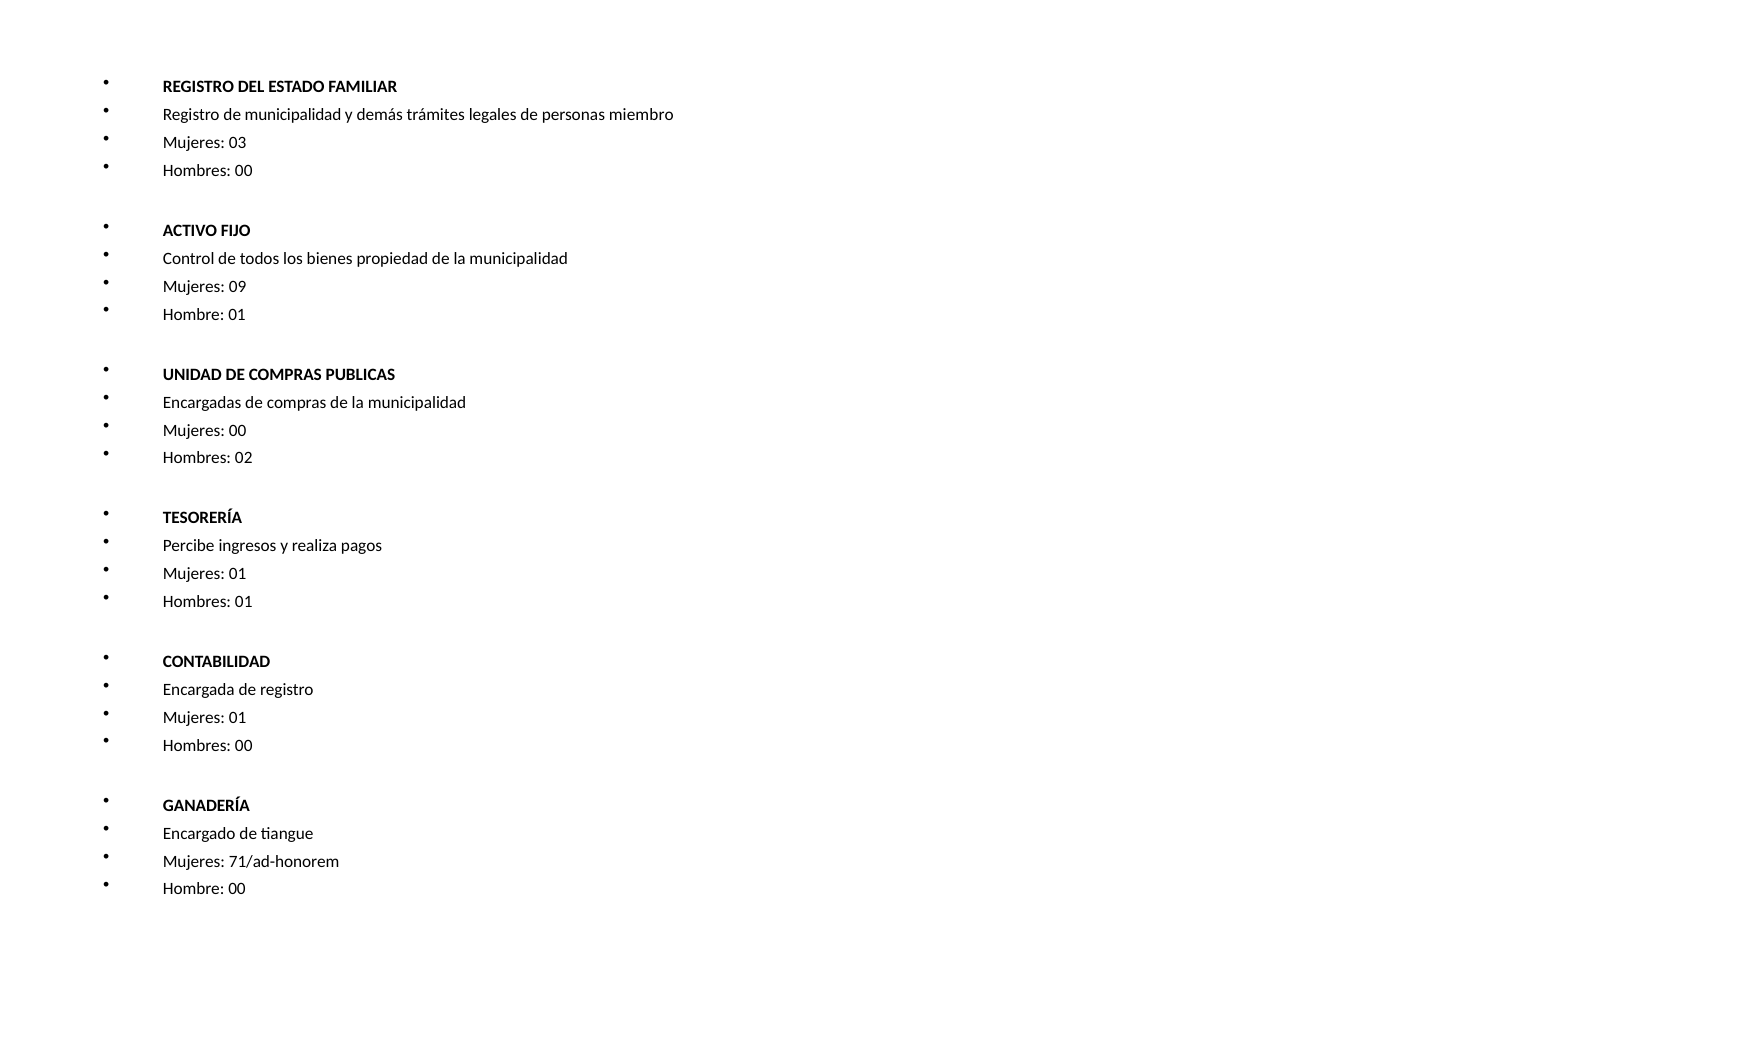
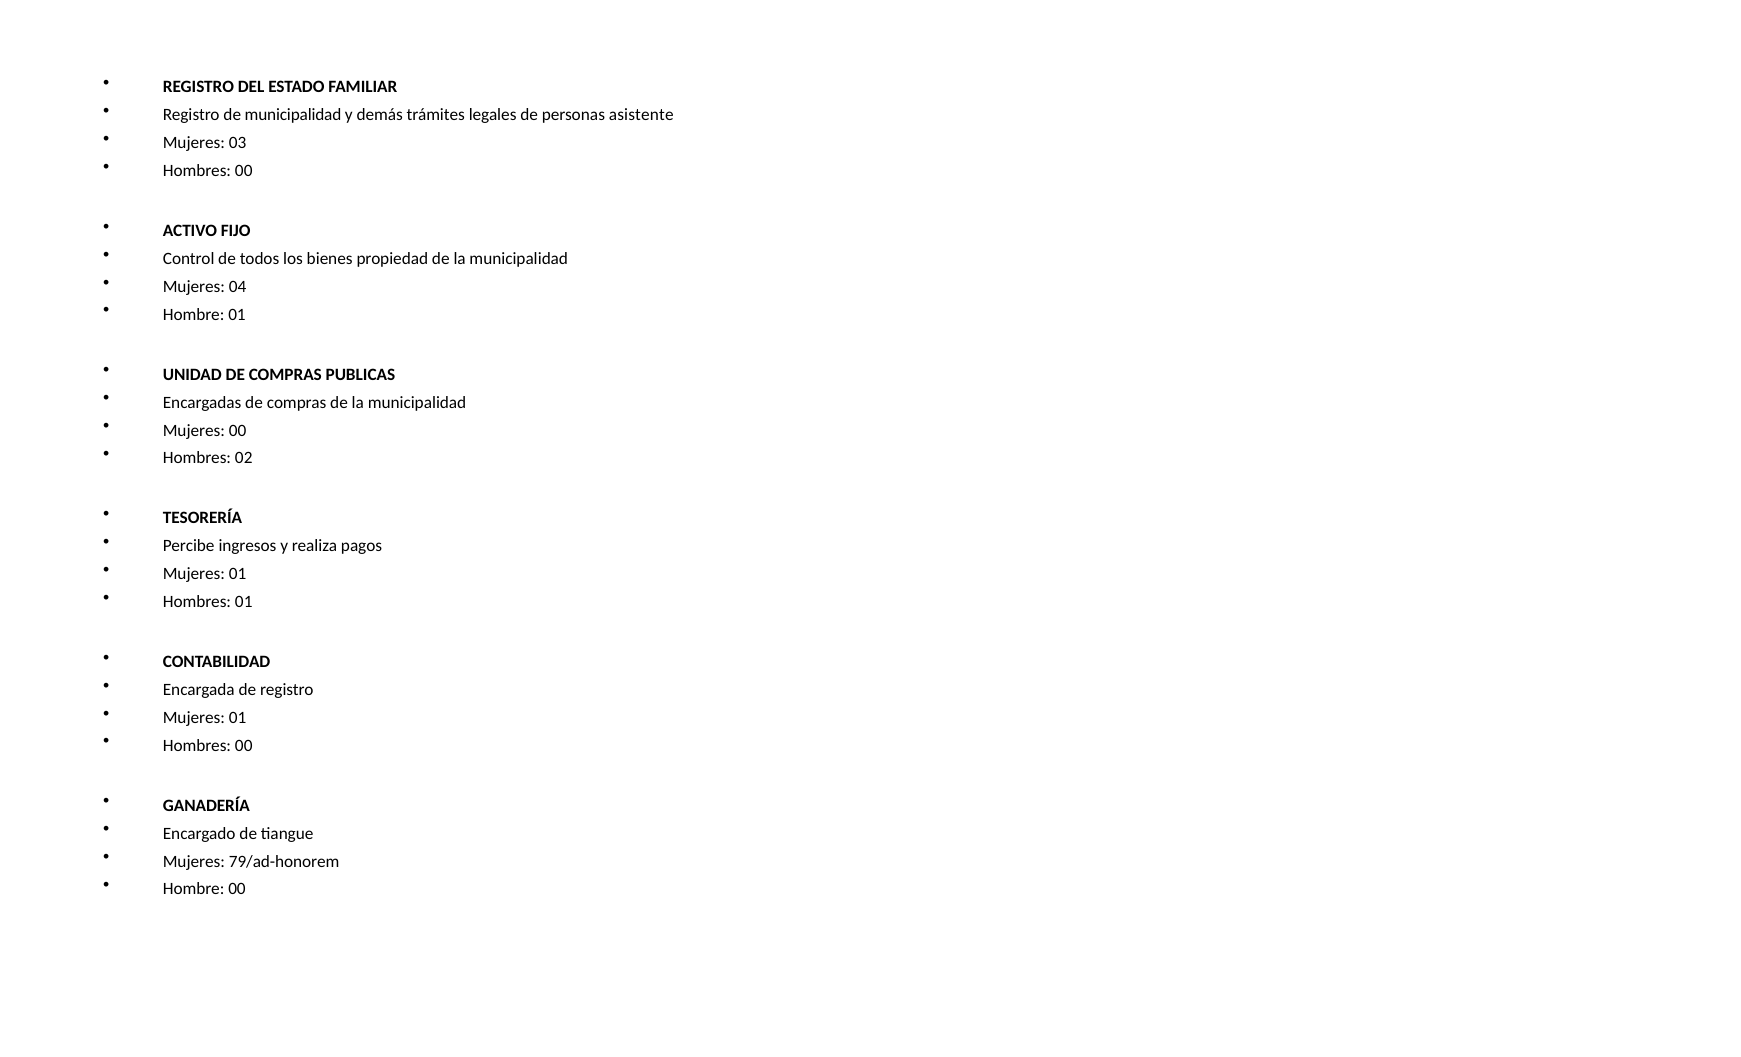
miembro: miembro -> asistente
09: 09 -> 04
71/ad-honorem: 71/ad-honorem -> 79/ad-honorem
